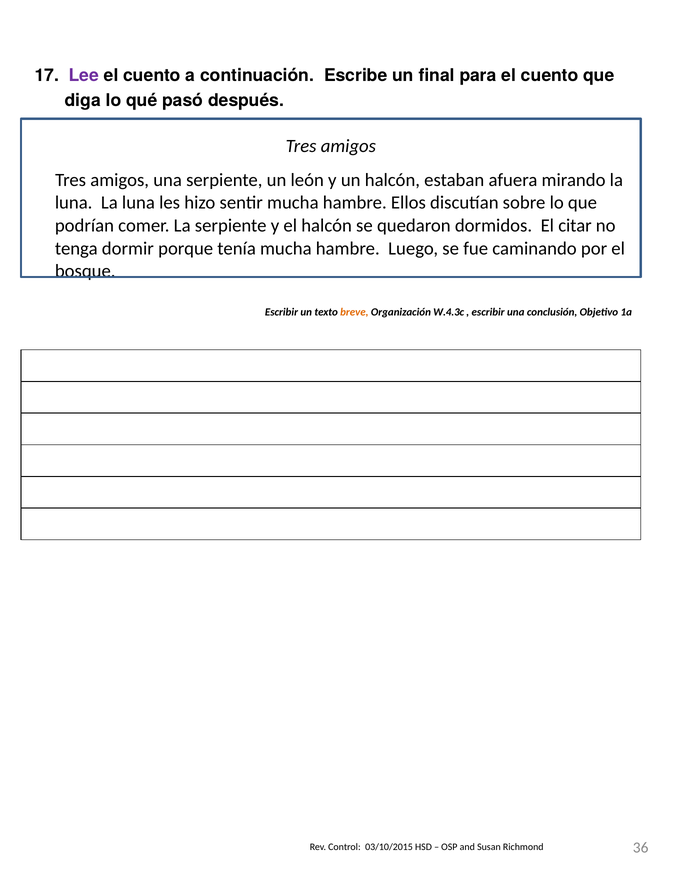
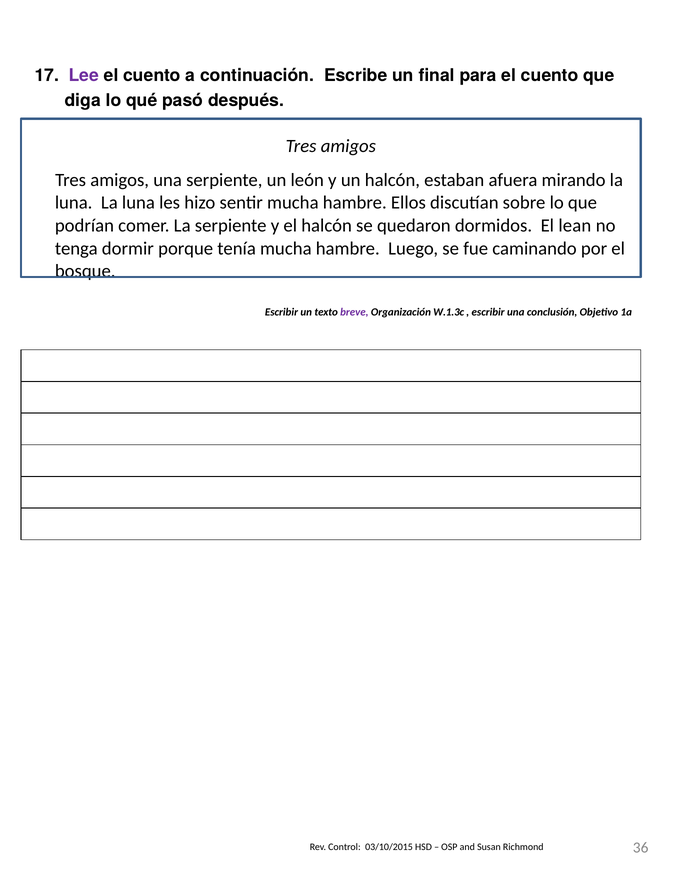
citar: citar -> lean
breve colour: orange -> purple
W.4.3c: W.4.3c -> W.1.3c
